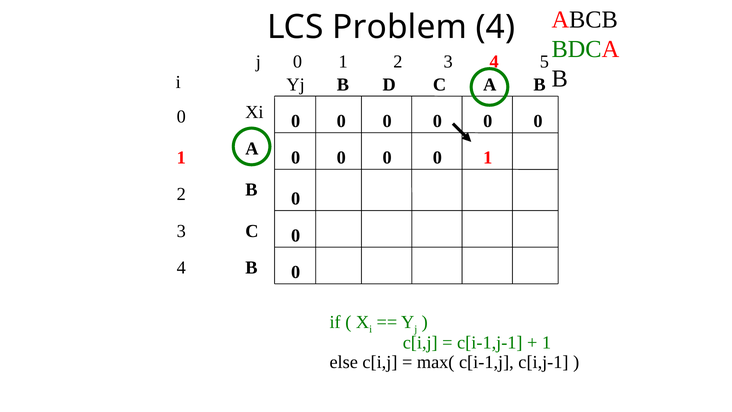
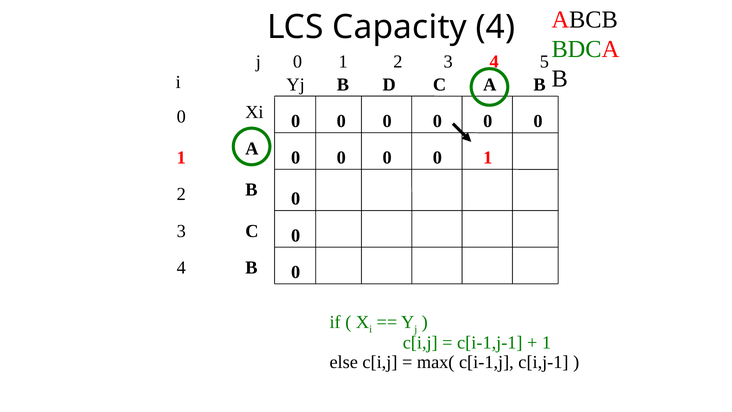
Problem: Problem -> Capacity
